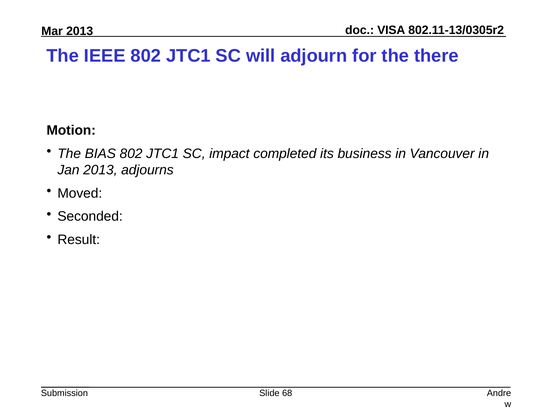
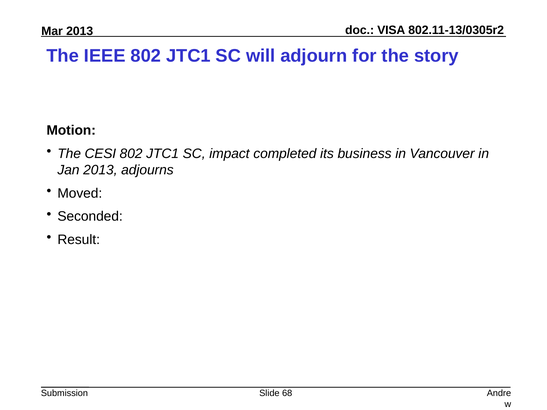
there: there -> story
BIAS: BIAS -> CESI
